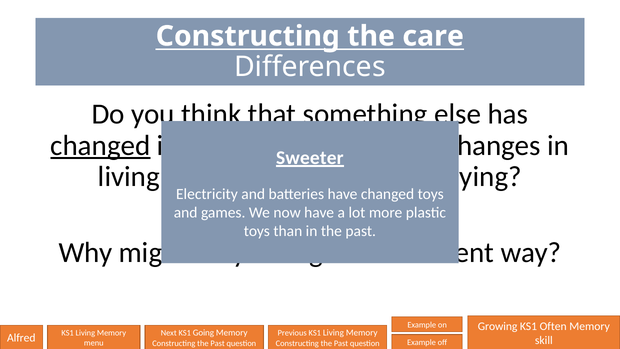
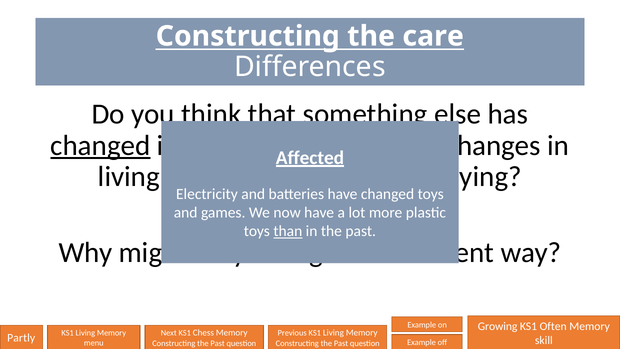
Sweeter: Sweeter -> Affected
than underline: none -> present
Going: Going -> Chess
Alfred: Alfred -> Partly
